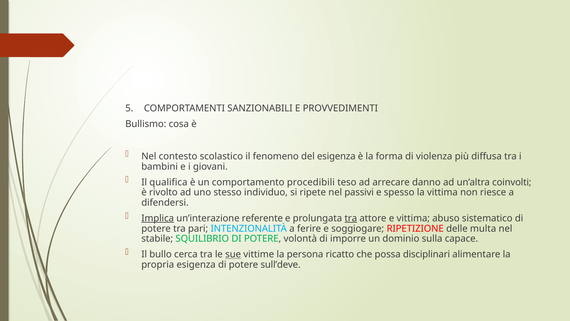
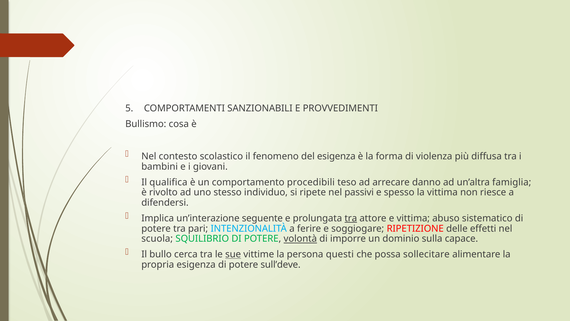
coinvolti: coinvolti -> famiglia
Implica underline: present -> none
referente: referente -> seguente
multa: multa -> effetti
stabile: stabile -> scuola
volontà underline: none -> present
ricatto: ricatto -> questi
disciplinari: disciplinari -> sollecitare
